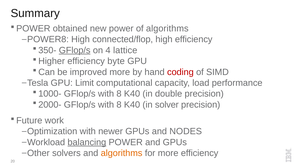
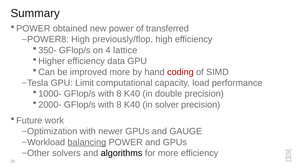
of algorithms: algorithms -> transferred
connected/flop: connected/flop -> previously/flop
GFlop/s at (75, 50) underline: present -> none
byte: byte -> data
NODES: NODES -> GAUGE
algorithms at (122, 153) colour: orange -> black
